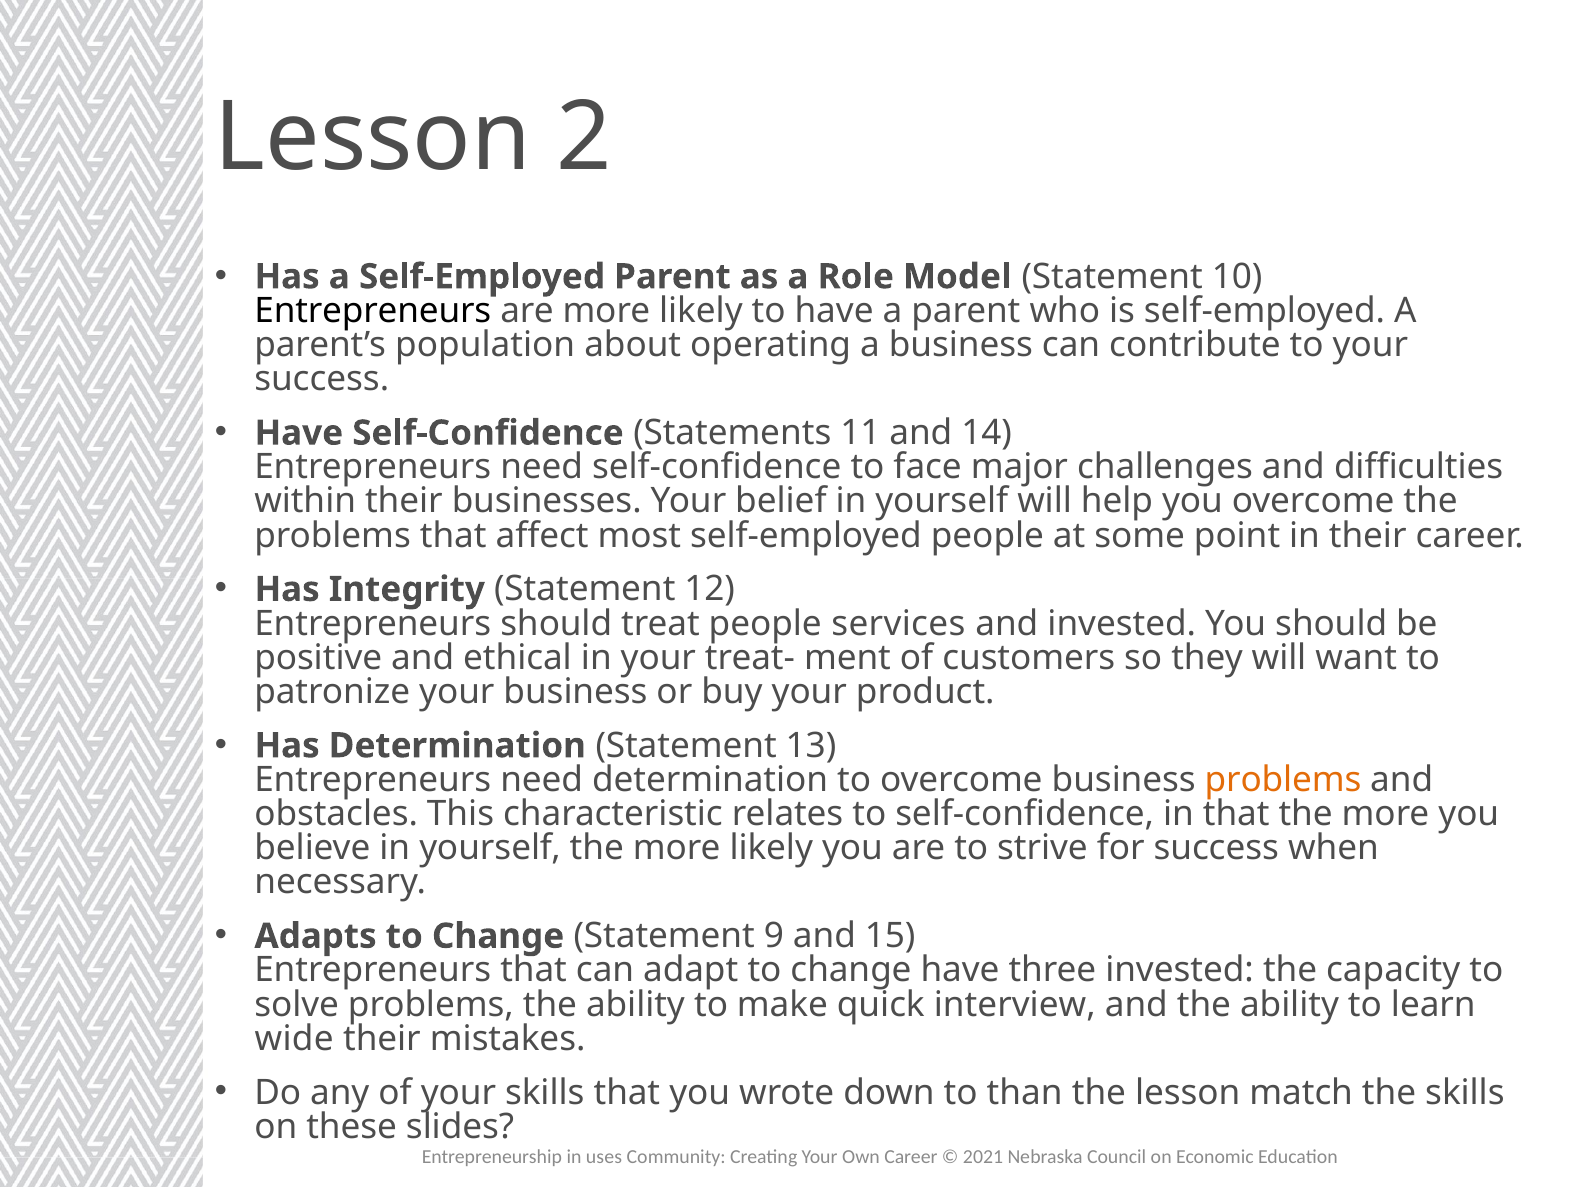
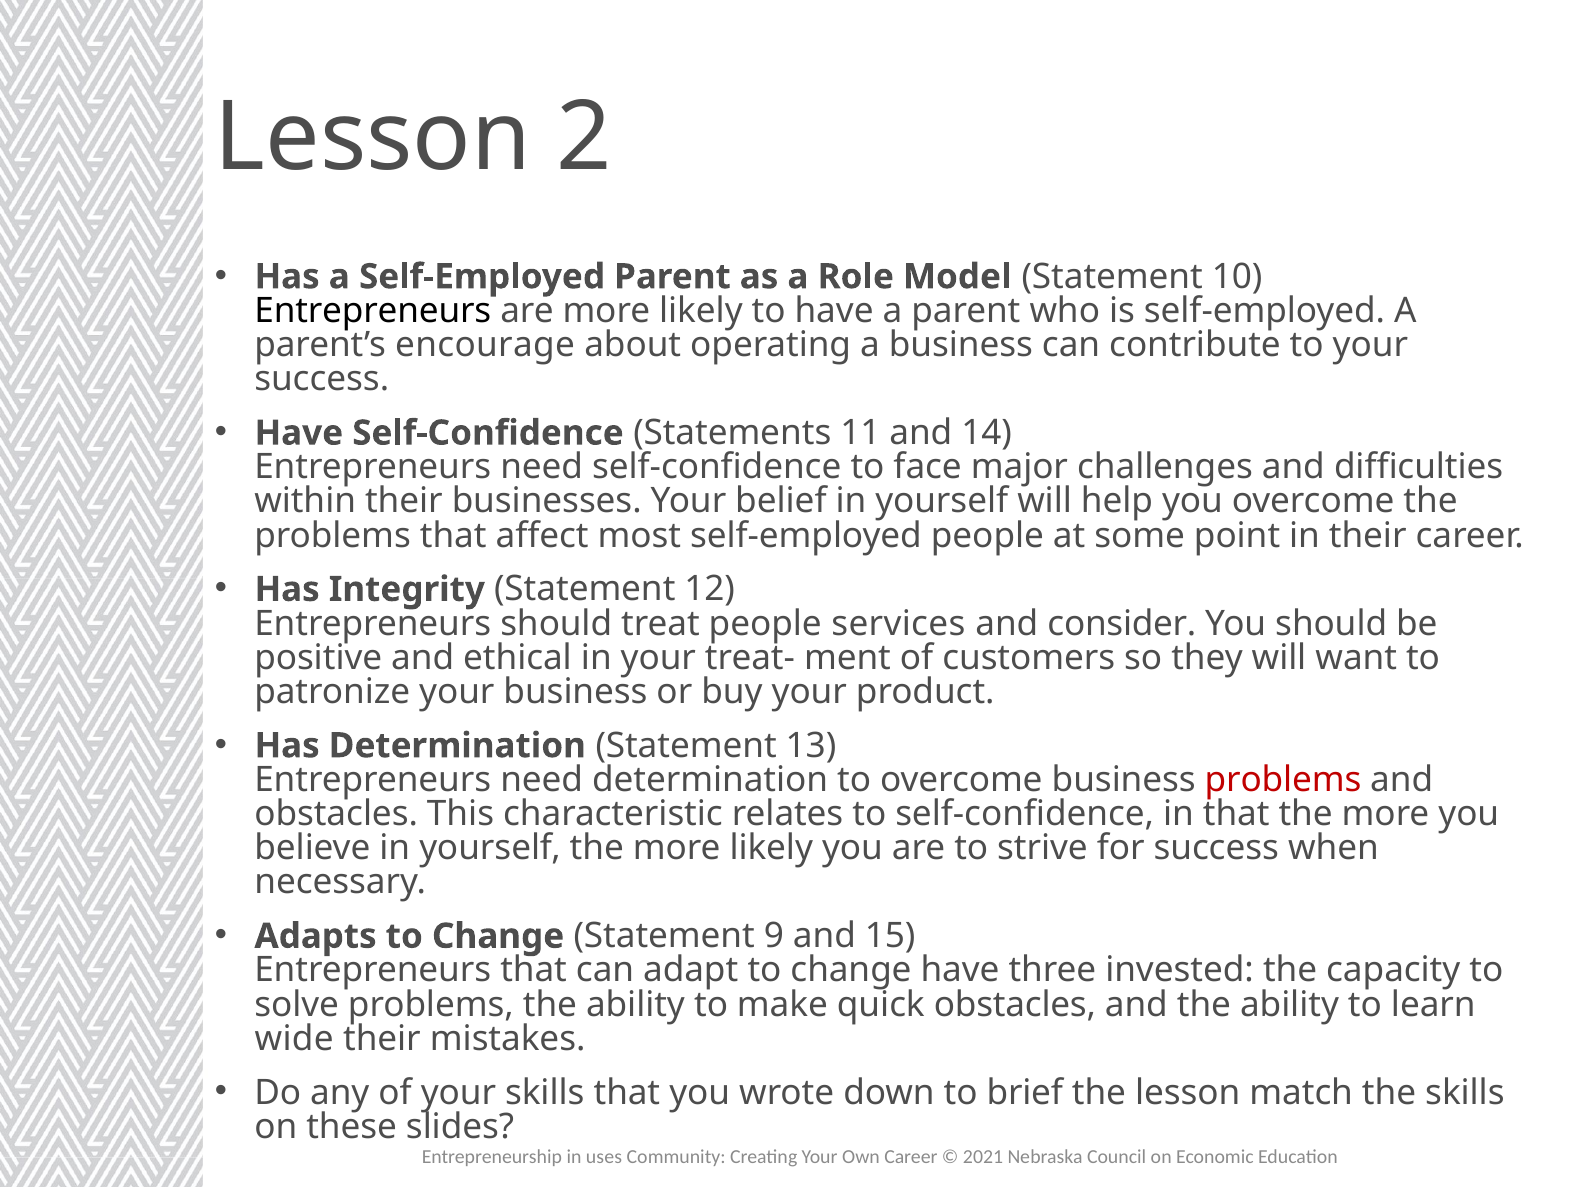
population: population -> encourage
and invested: invested -> consider
problems at (1283, 780) colour: orange -> red
quick interview: interview -> obstacles
than: than -> brief
